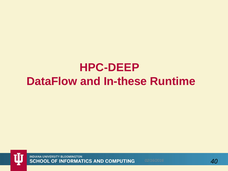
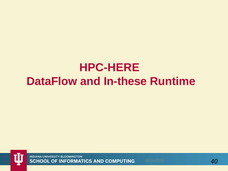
HPC-DEEP: HPC-DEEP -> HPC-HERE
